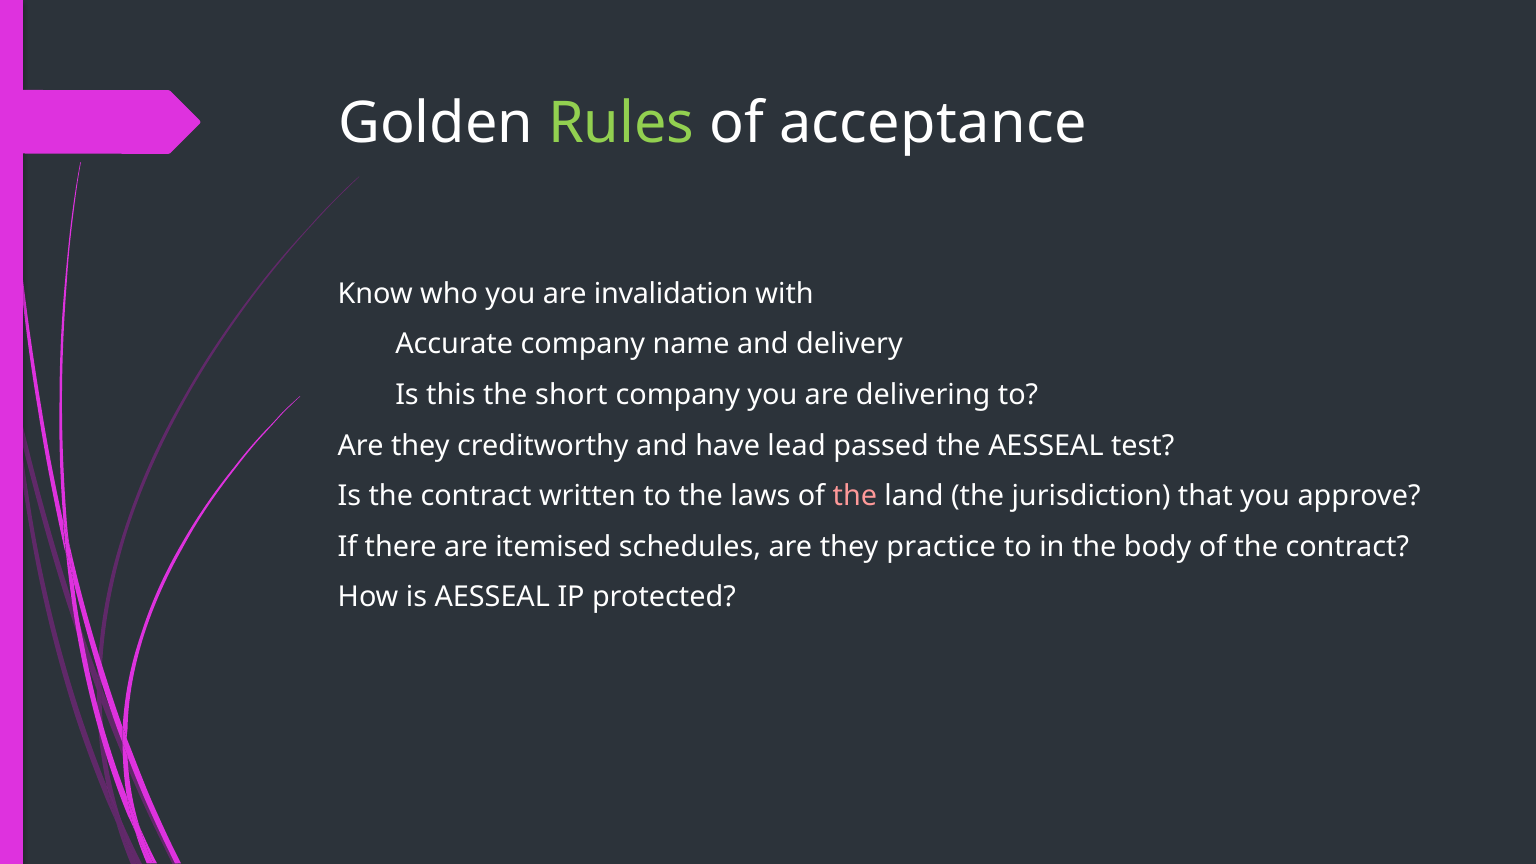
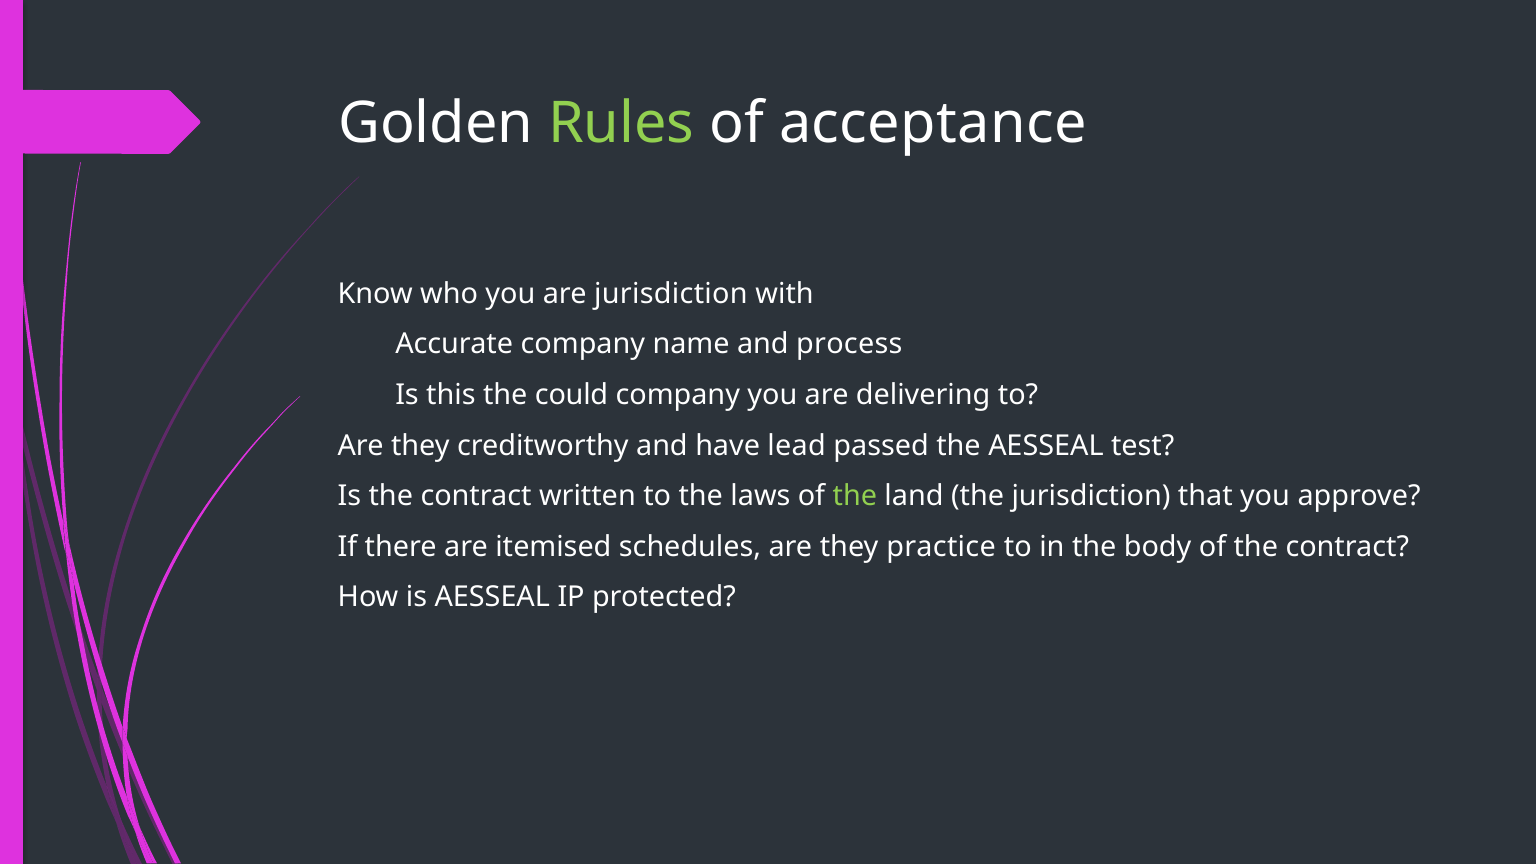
are invalidation: invalidation -> jurisdiction
delivery: delivery -> process
short: short -> could
the at (855, 496) colour: pink -> light green
